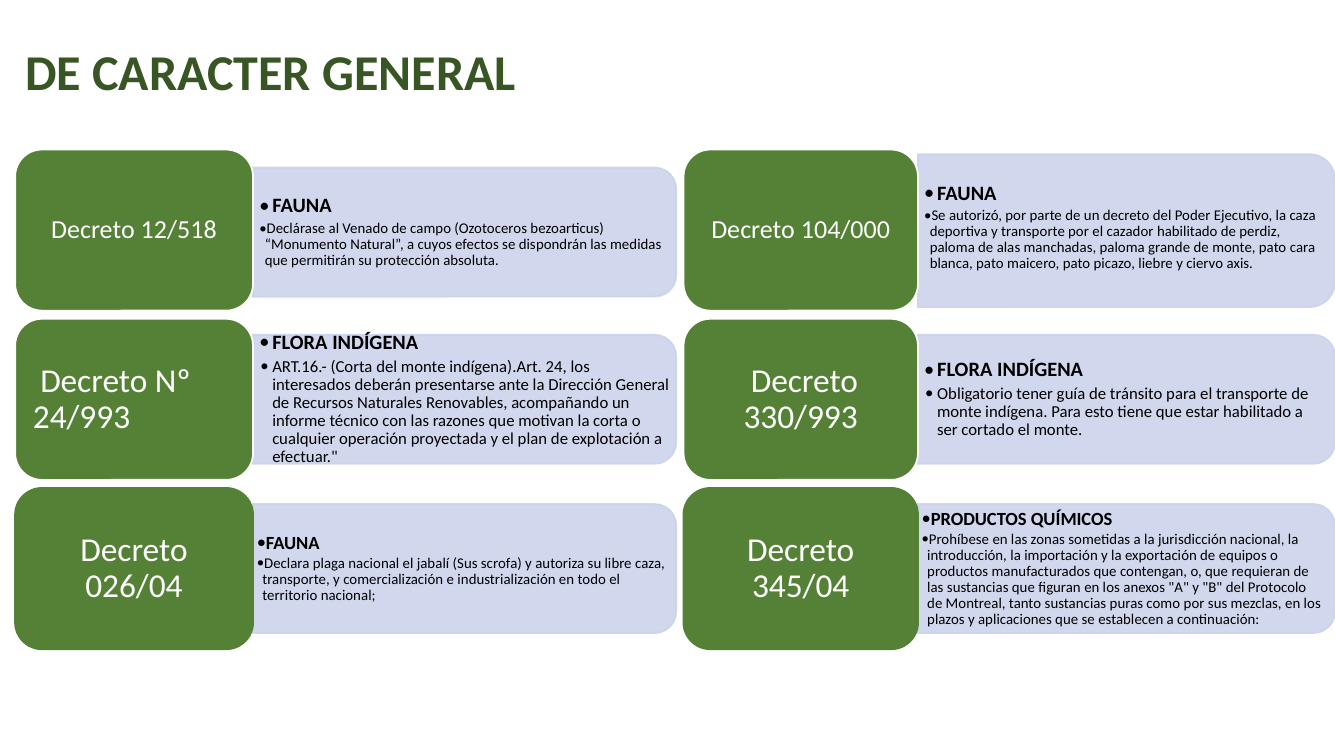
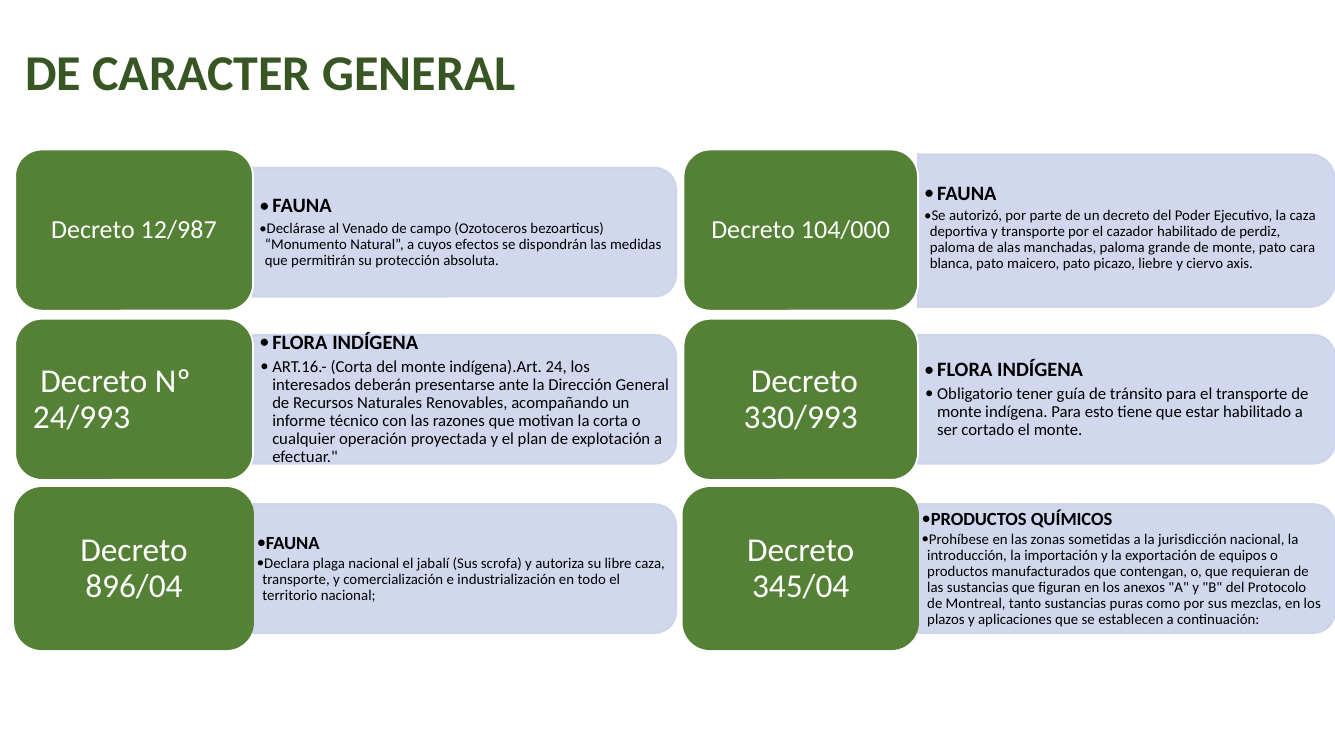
12/518: 12/518 -> 12/987
026/04: 026/04 -> 896/04
